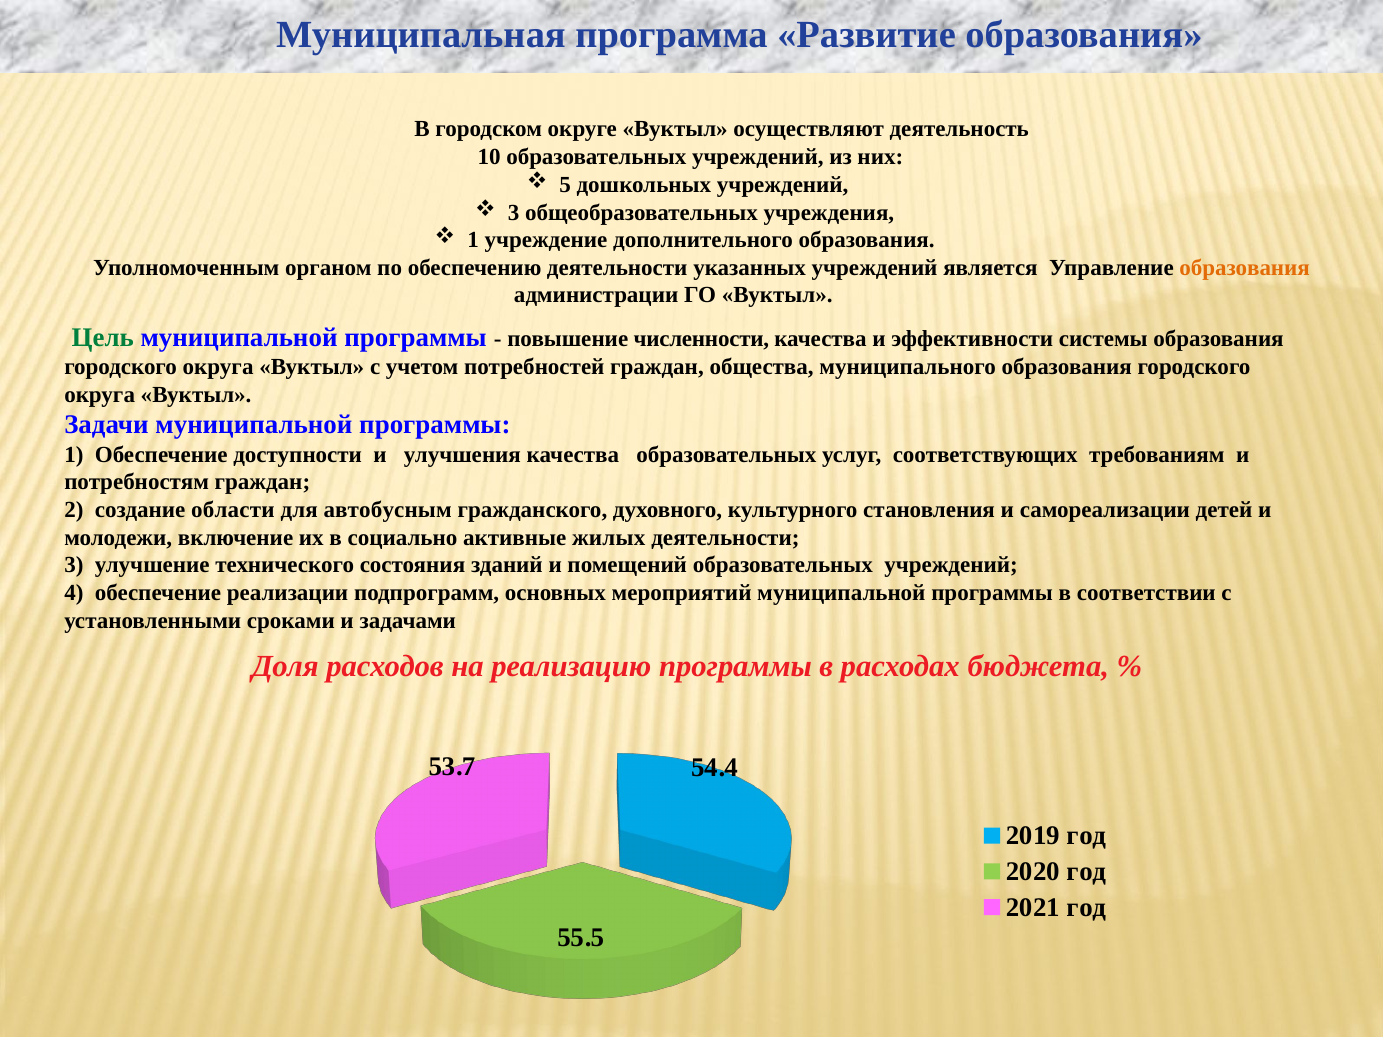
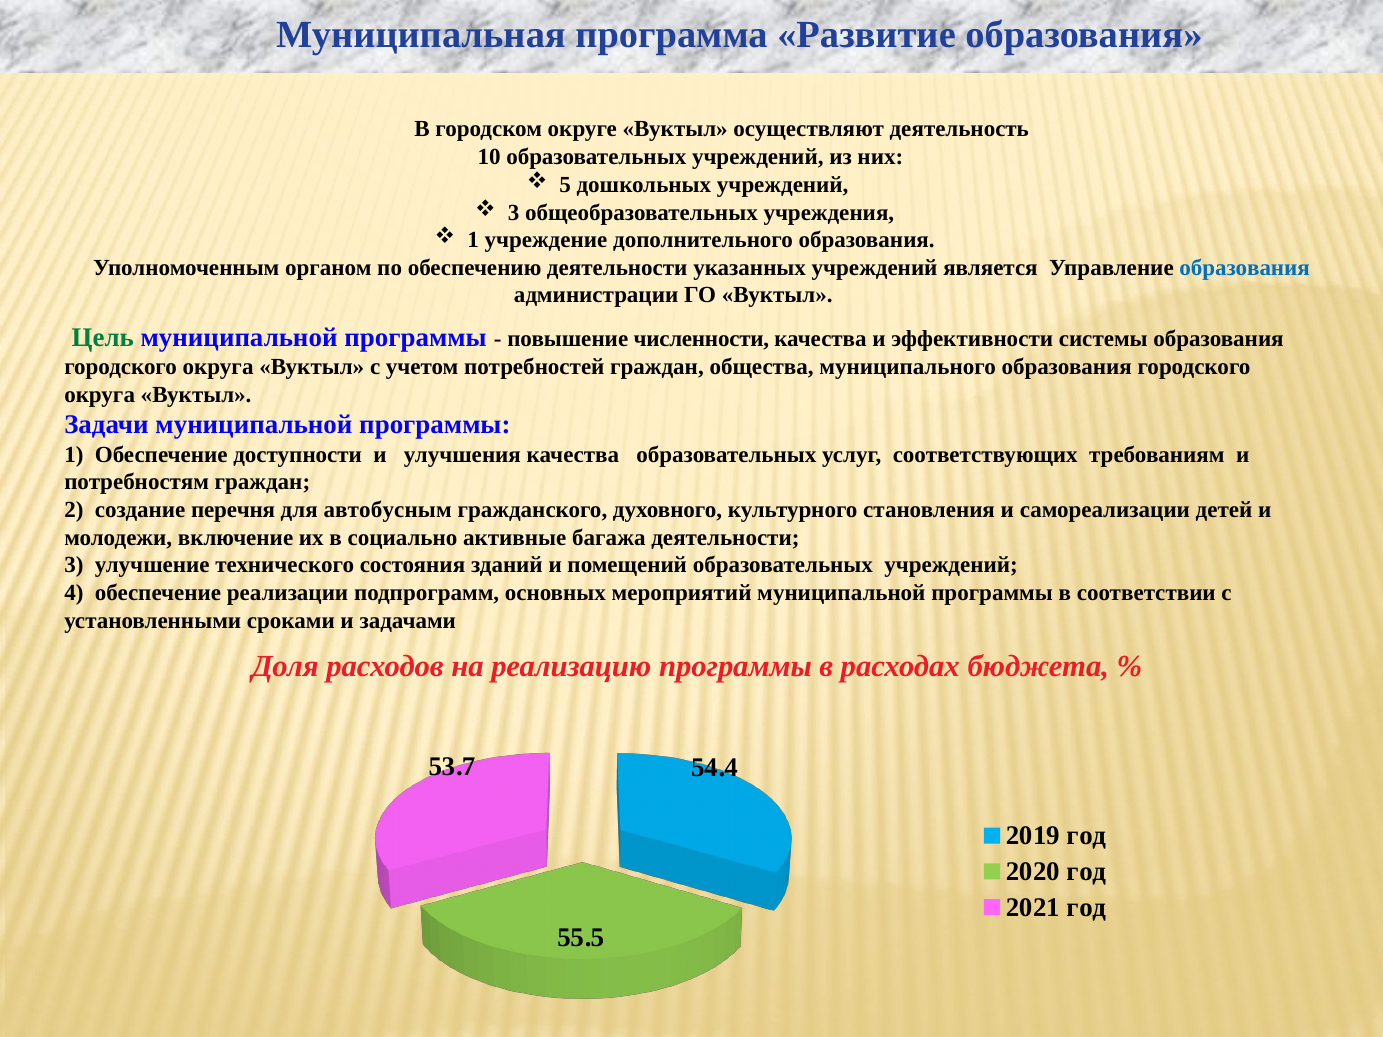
образования at (1245, 268) colour: orange -> blue
области: области -> перечня
жилых: жилых -> багажа
